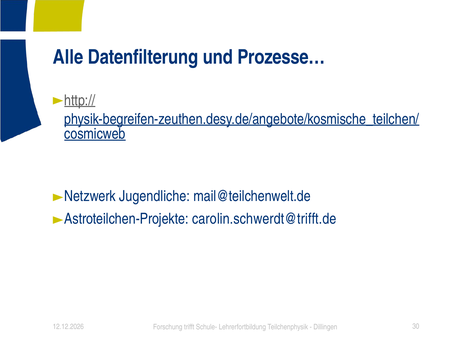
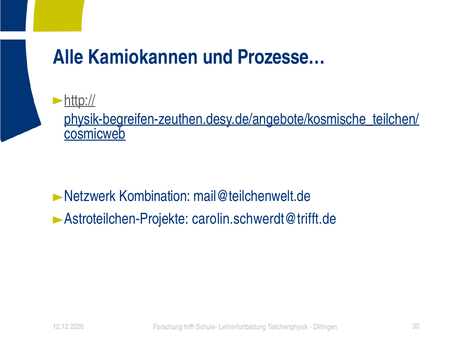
Datenfilterung: Datenfilterung -> Kamiokannen
Jugendliche: Jugendliche -> Kombination
